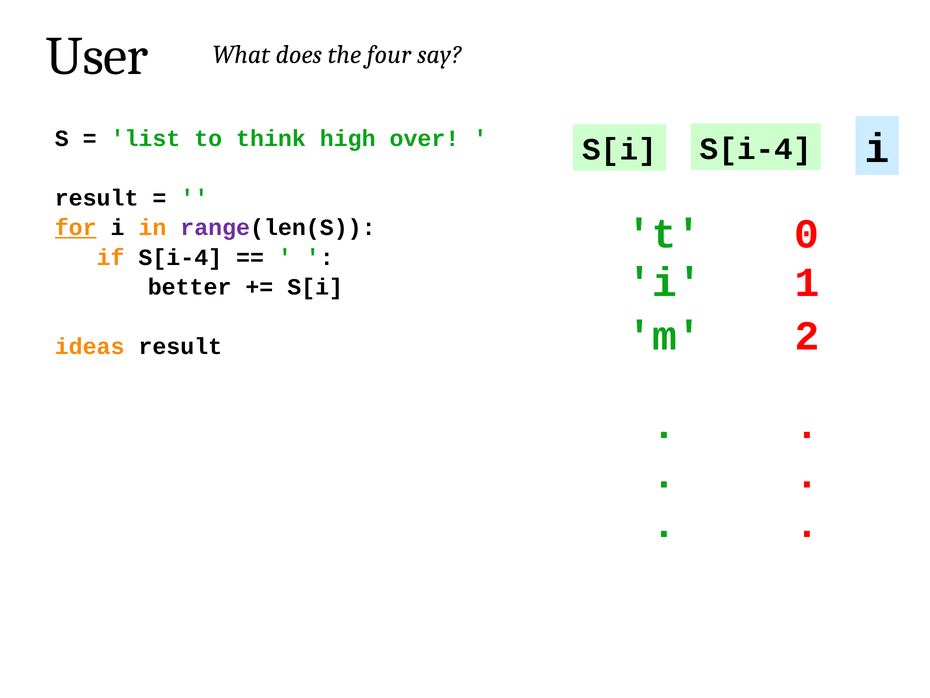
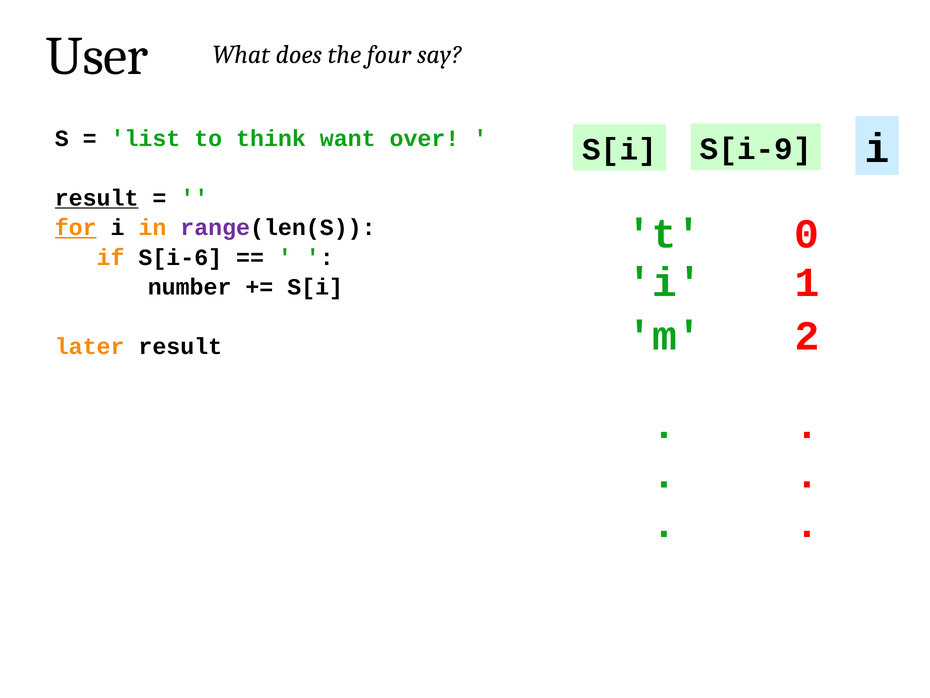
high: high -> want
S[i-4 at (756, 149): S[i-4 -> S[i-9
result at (97, 198) underline: none -> present
if S[i-4: S[i-4 -> S[i-6
better: better -> number
ideas: ideas -> later
